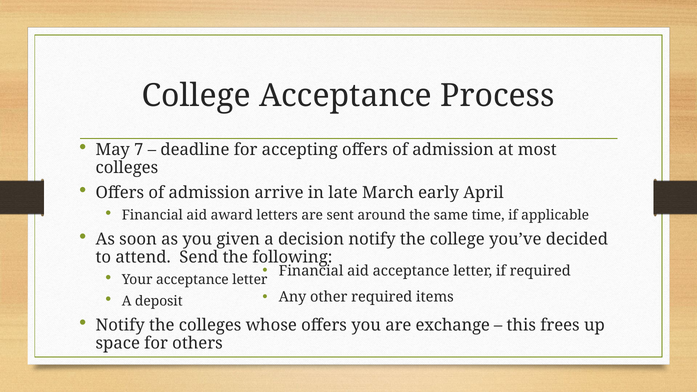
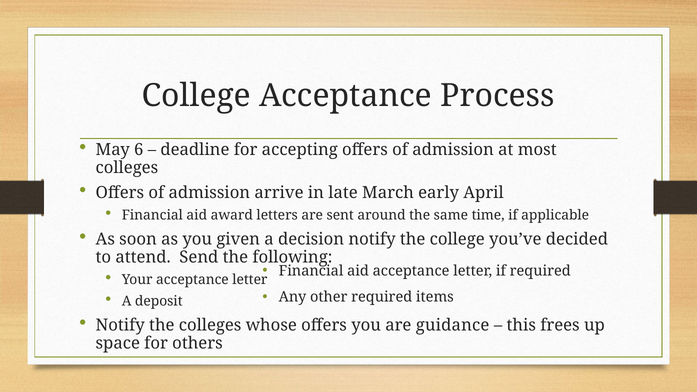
7: 7 -> 6
exchange: exchange -> guidance
